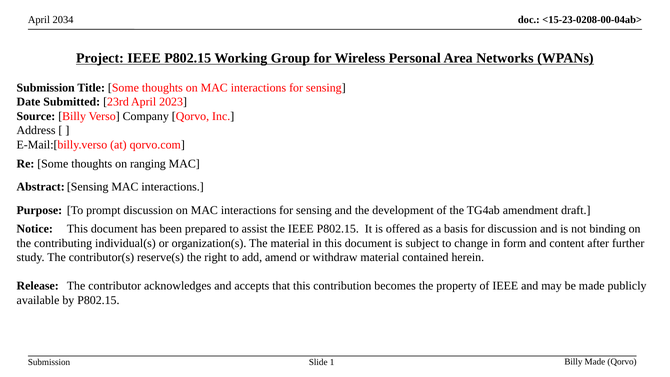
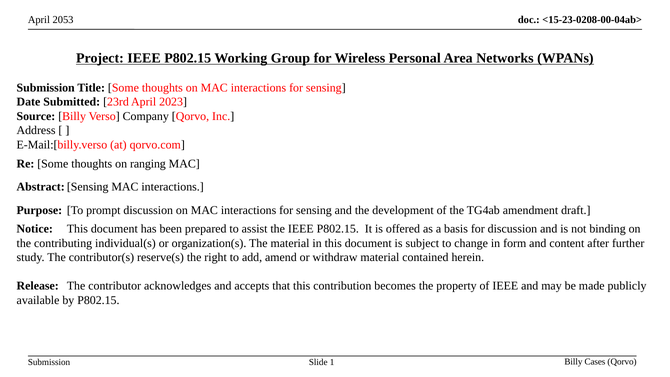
2034: 2034 -> 2053
Billy Made: Made -> Cases
